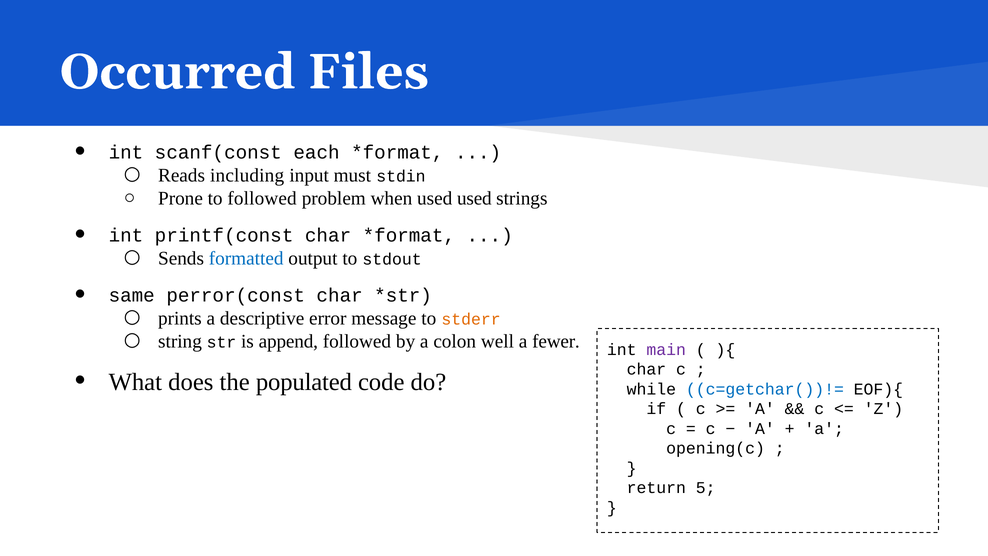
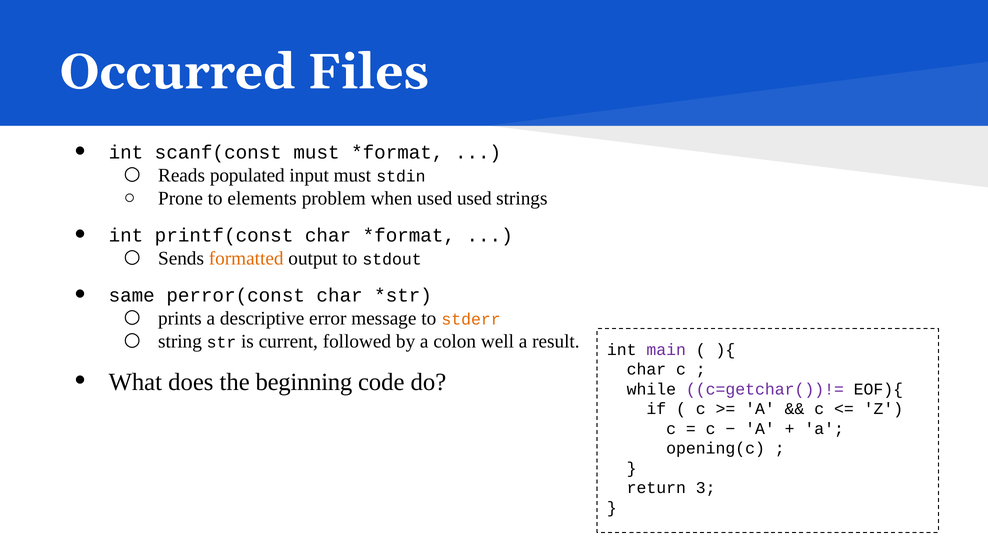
scanf(const each: each -> must
including: including -> populated
to followed: followed -> elements
formatted colour: blue -> orange
append: append -> current
fewer: fewer -> result
populated: populated -> beginning
c=getchar())!= colour: blue -> purple
5: 5 -> 3
